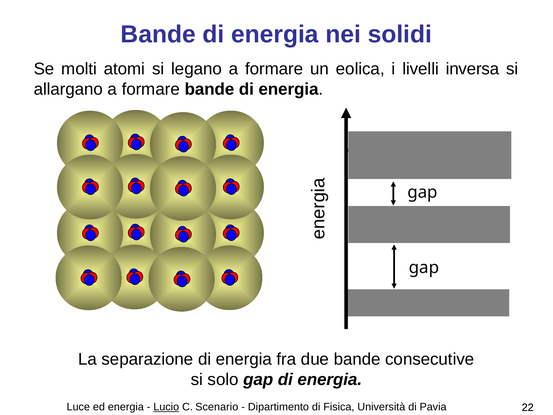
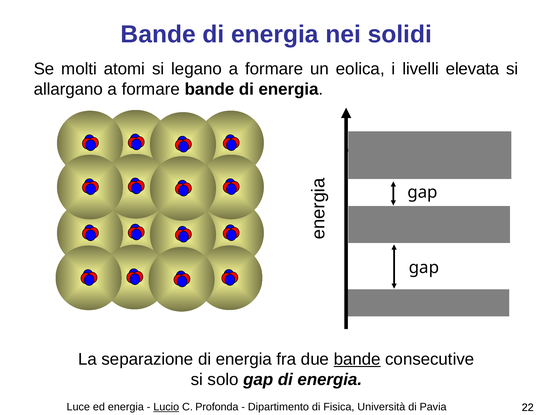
inversa: inversa -> elevata
bande at (357, 359) underline: none -> present
Scenario: Scenario -> Profonda
